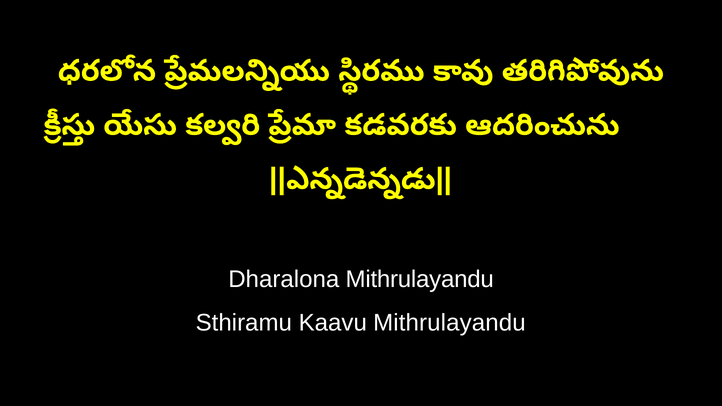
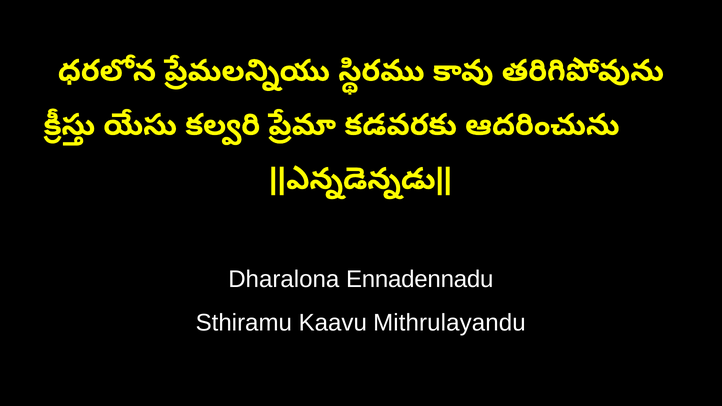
Dharalona Mithrulayandu: Mithrulayandu -> Ennadennadu
